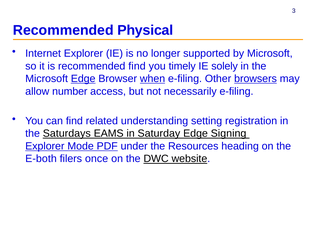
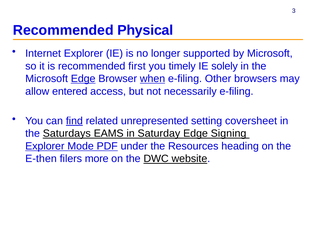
recommended find: find -> first
browsers underline: present -> none
number: number -> entered
find at (74, 121) underline: none -> present
understanding: understanding -> unrepresented
registration: registration -> coversheet
E-both: E-both -> E-then
once: once -> more
